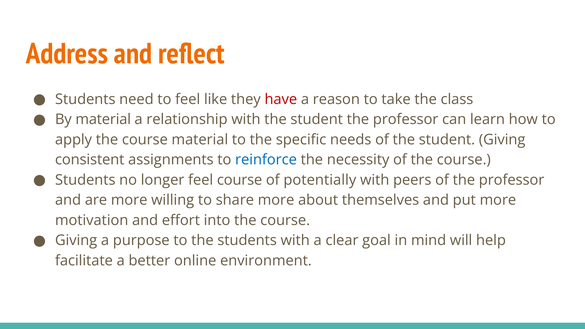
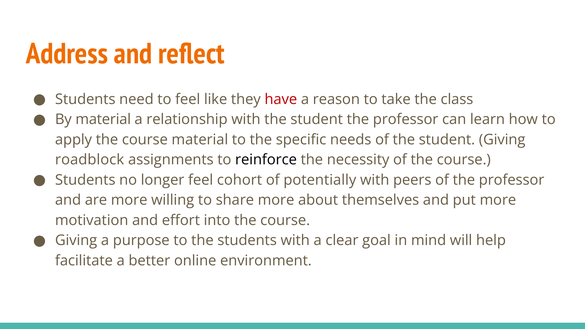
consistent: consistent -> roadblock
reinforce colour: blue -> black
feel course: course -> cohort
